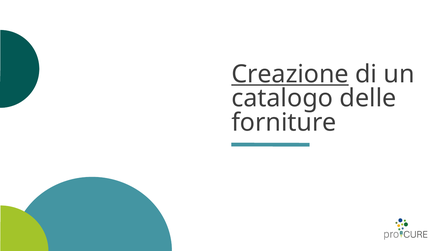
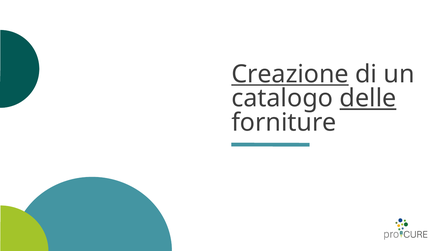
delle underline: none -> present
